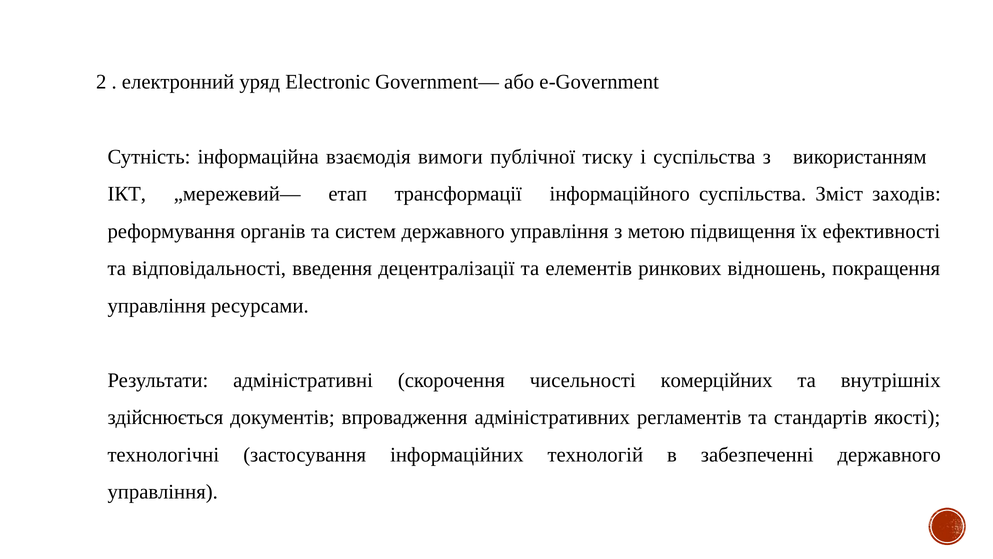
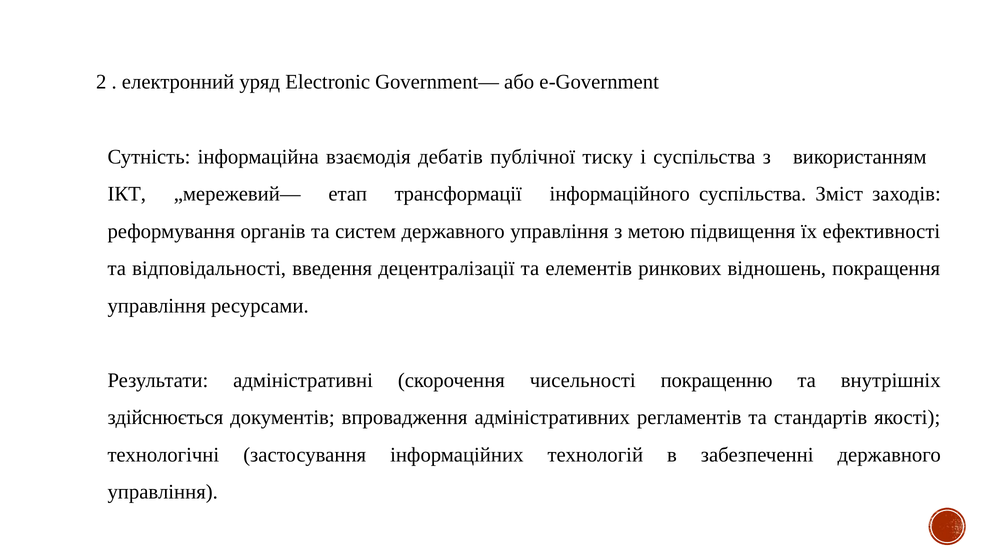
вимоги: вимоги -> дебатів
комерційних: комерційних -> покращенню
